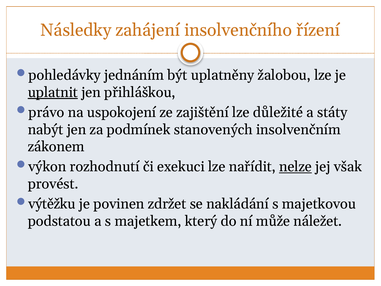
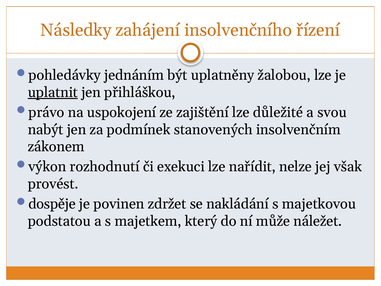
státy: státy -> svou
nelze underline: present -> none
výtěžku: výtěžku -> dospěje
